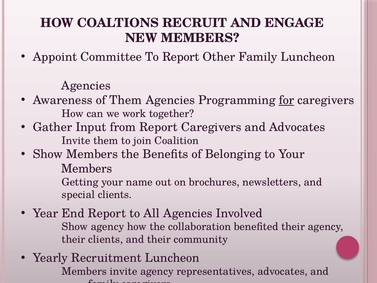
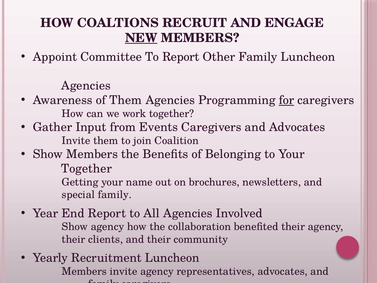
NEW underline: none -> present
from Report: Report -> Events
Members at (87, 169): Members -> Together
special clients: clients -> family
